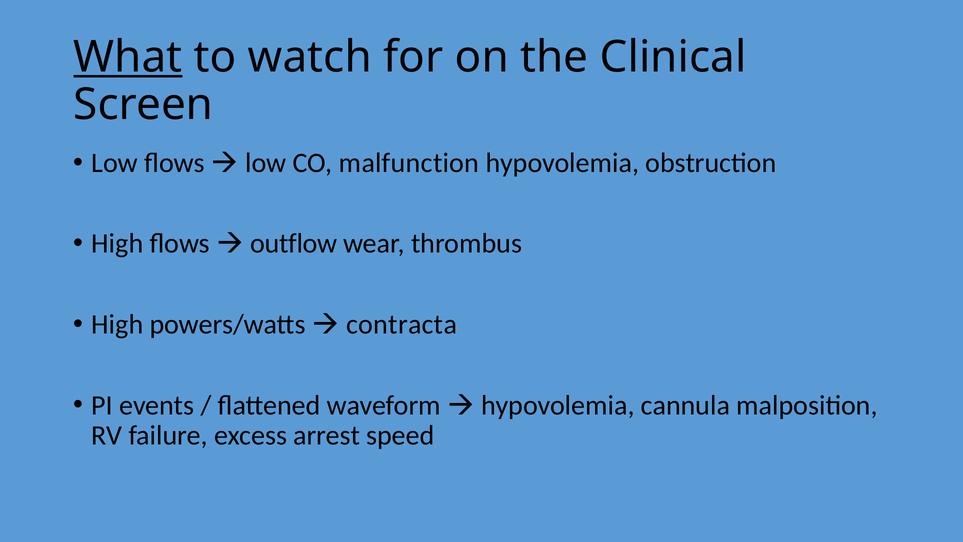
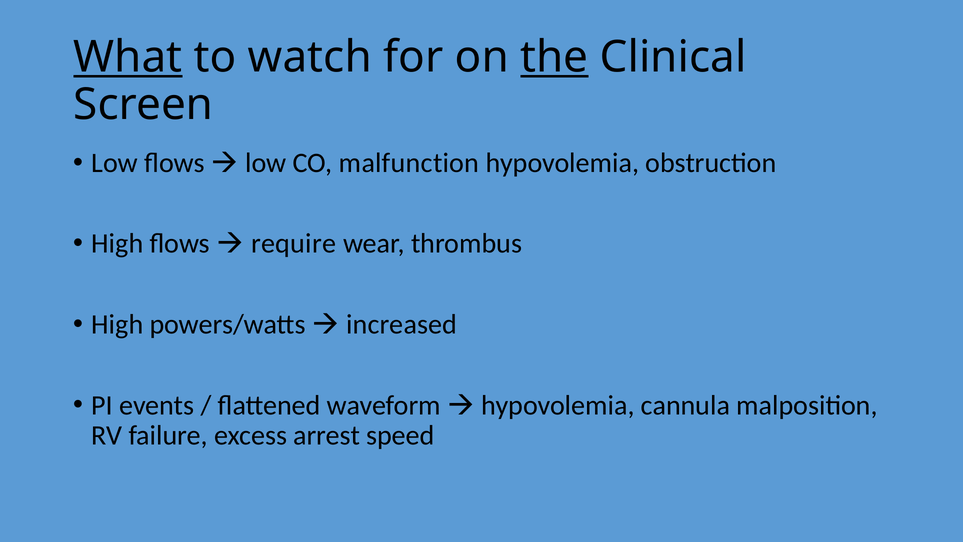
the underline: none -> present
outflow: outflow -> require
contracta: contracta -> increased
